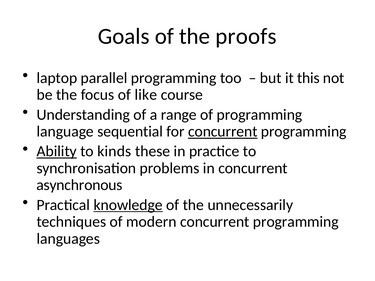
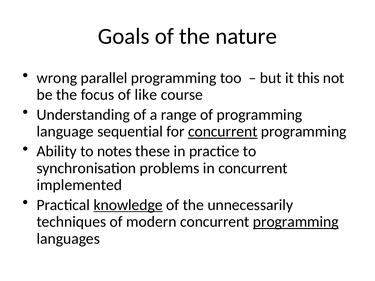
proofs: proofs -> nature
laptop: laptop -> wrong
Ability underline: present -> none
kinds: kinds -> notes
asynchronous: asynchronous -> implemented
programming at (296, 222) underline: none -> present
